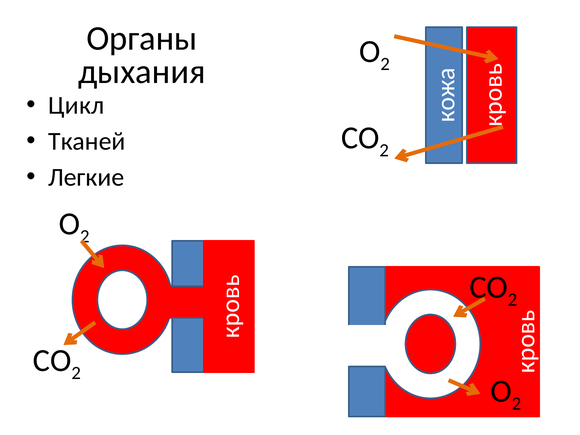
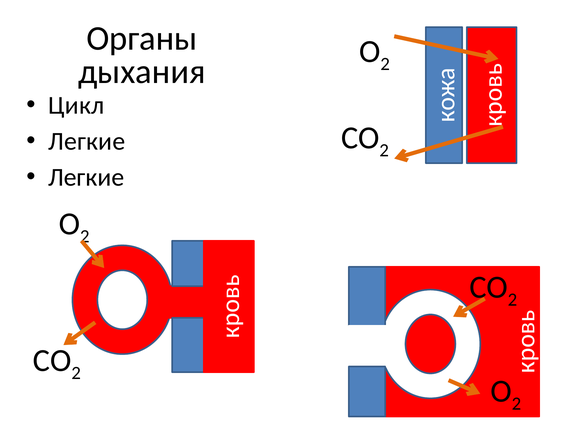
Тканей at (87, 141): Тканей -> Легкие
